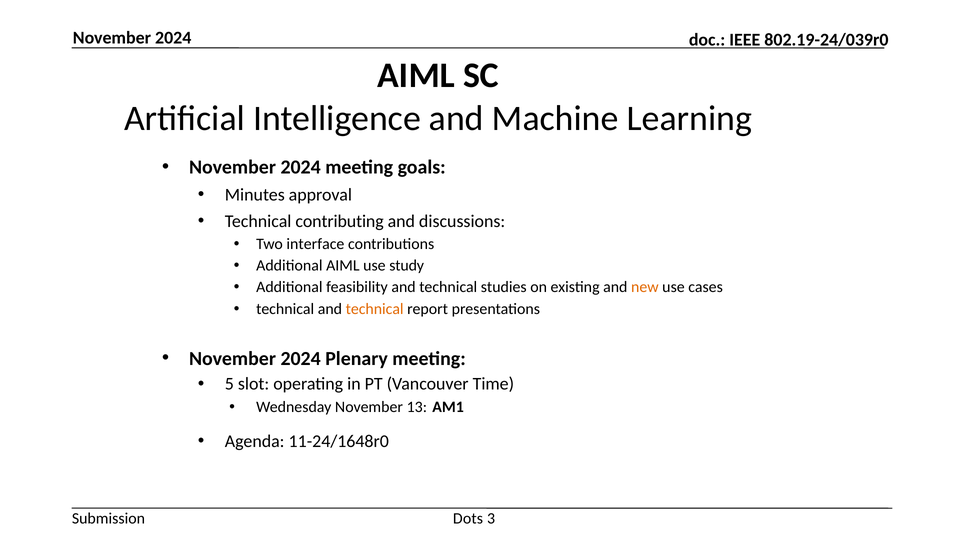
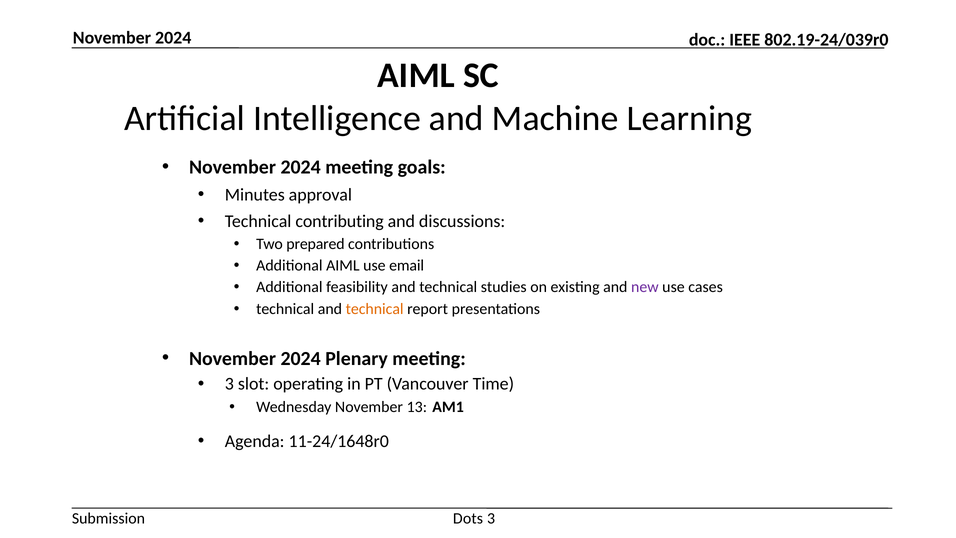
interface: interface -> prepared
study: study -> email
new colour: orange -> purple
5 at (229, 384): 5 -> 3
